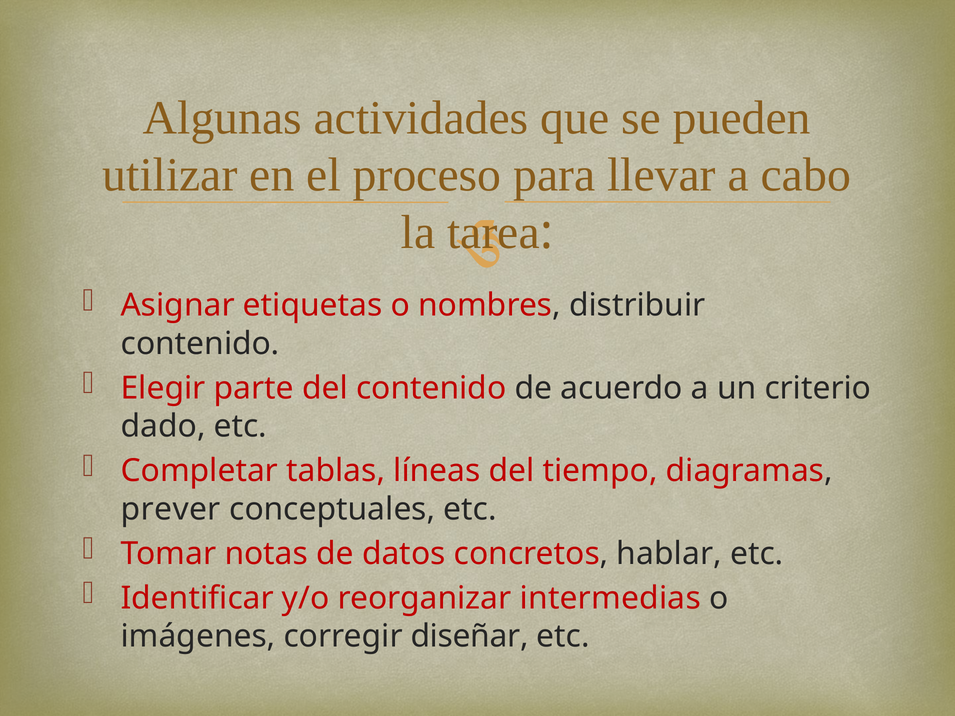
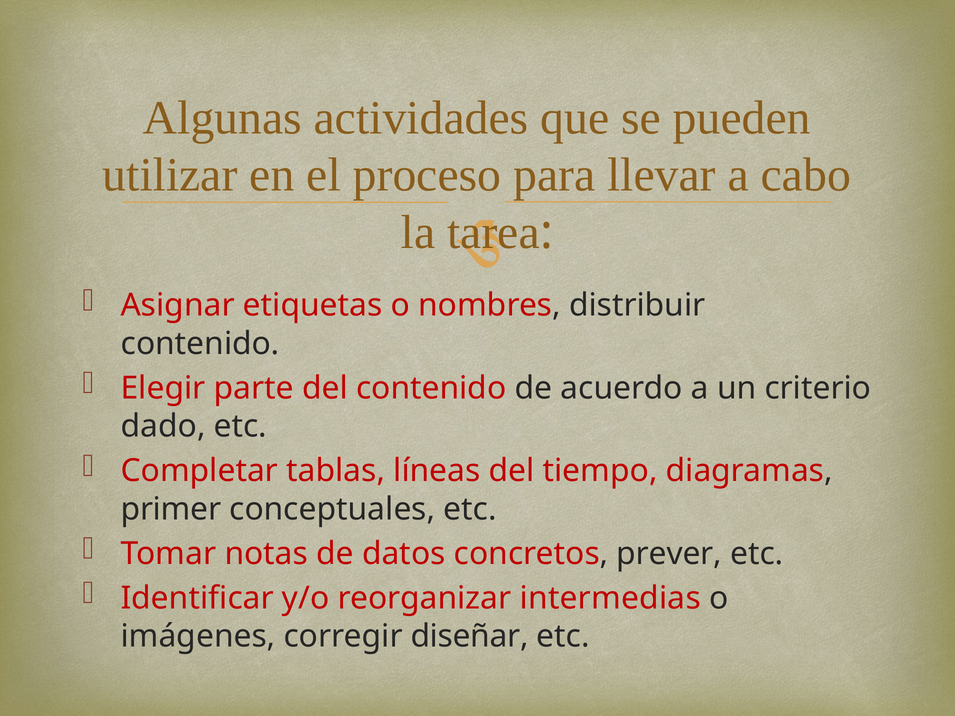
prever: prever -> primer
hablar: hablar -> prever
